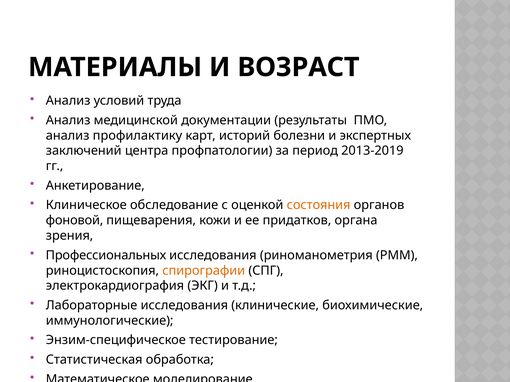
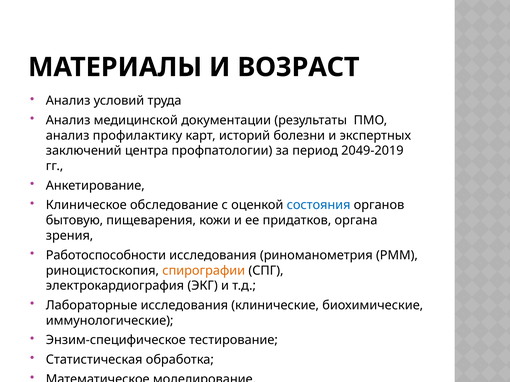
2013-2019: 2013-2019 -> 2049-2019
состояния colour: orange -> blue
фоновой: фоновой -> бытовую
Профессиональных: Профессиональных -> Работоспособности
